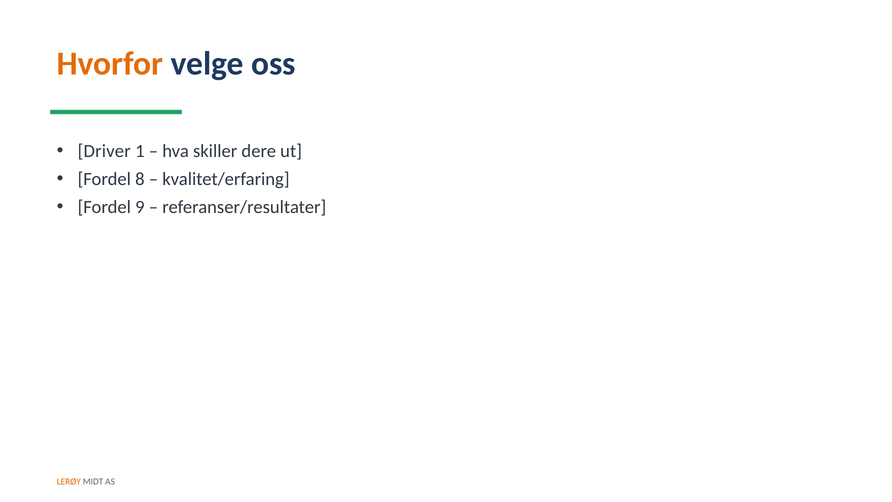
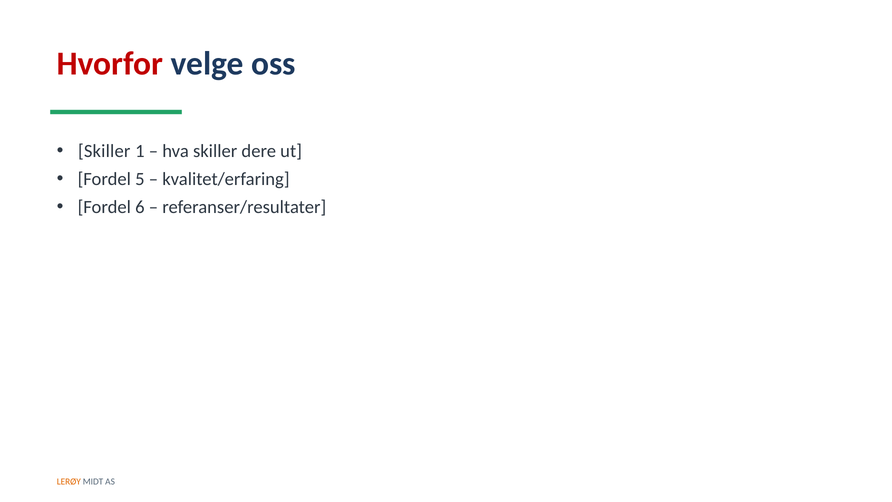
Hvorfor colour: orange -> red
Driver at (104, 151): Driver -> Skiller
8: 8 -> 5
9: 9 -> 6
